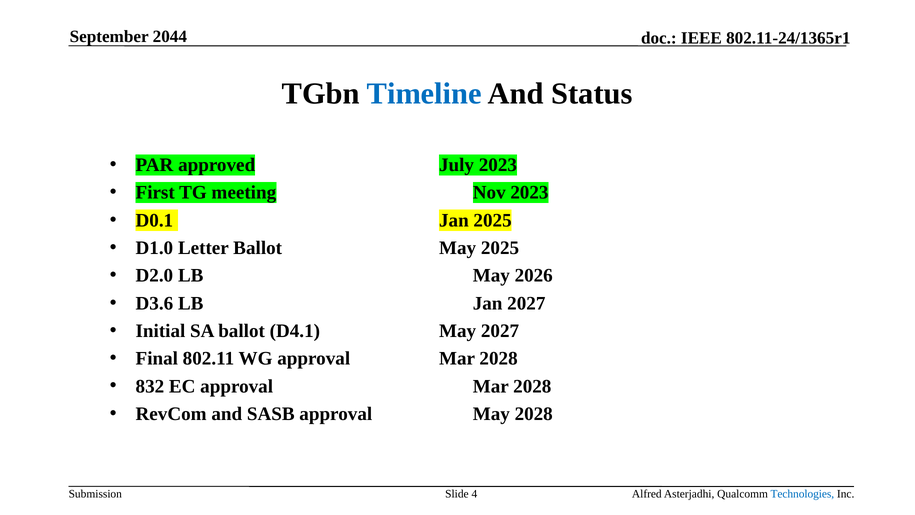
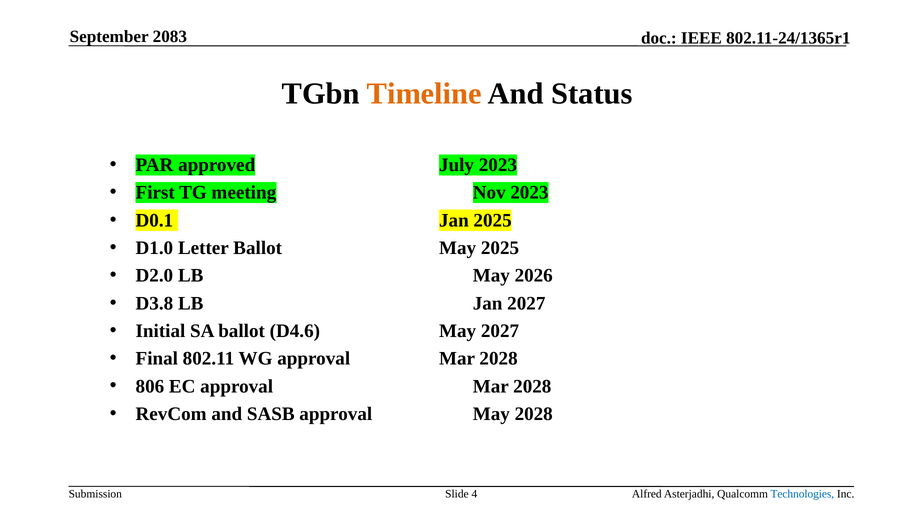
2044: 2044 -> 2083
Timeline colour: blue -> orange
D3.6: D3.6 -> D3.8
D4.1: D4.1 -> D4.6
832: 832 -> 806
